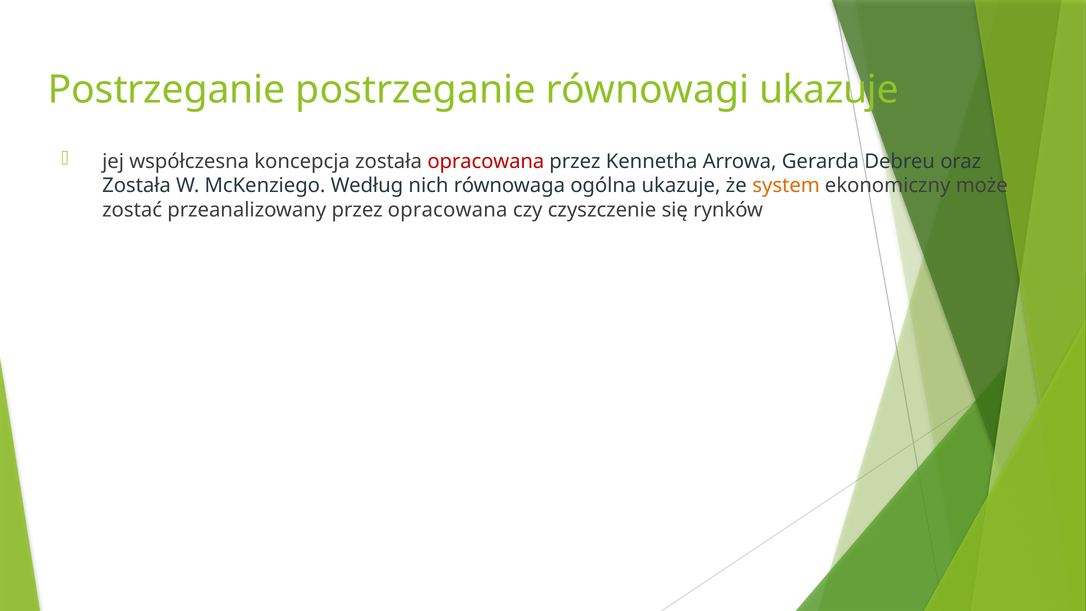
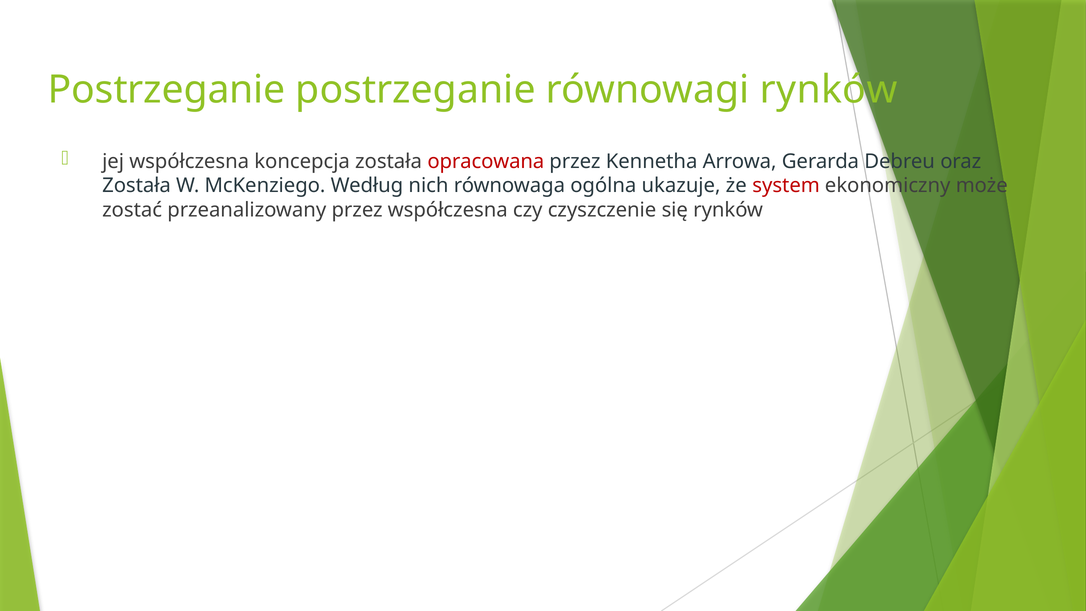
równowagi ukazuje: ukazuje -> rynków
system colour: orange -> red
przez opracowana: opracowana -> współczesna
